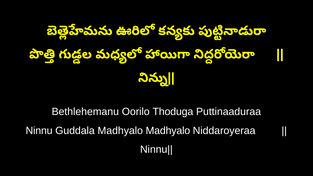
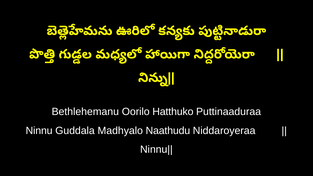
Thoduga: Thoduga -> Hatthuko
Madhyalo Madhyalo: Madhyalo -> Naathudu
